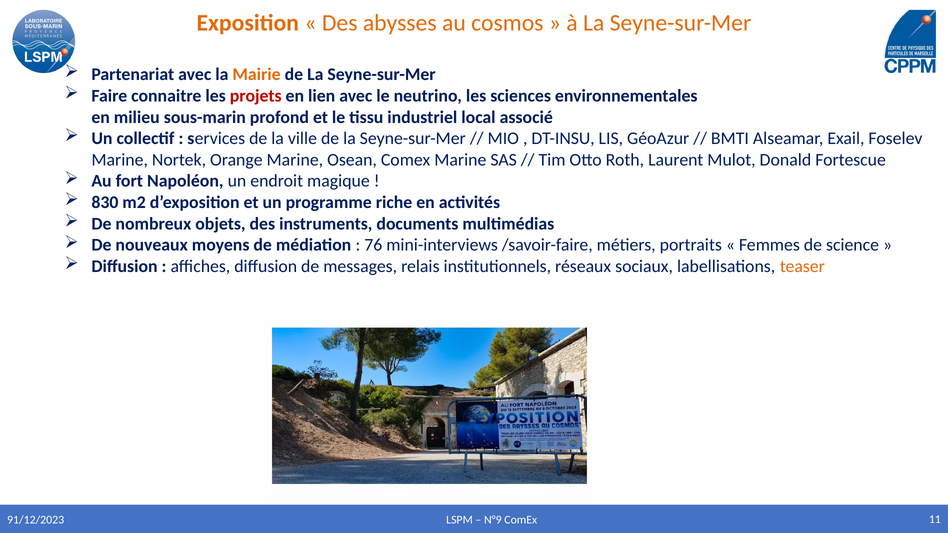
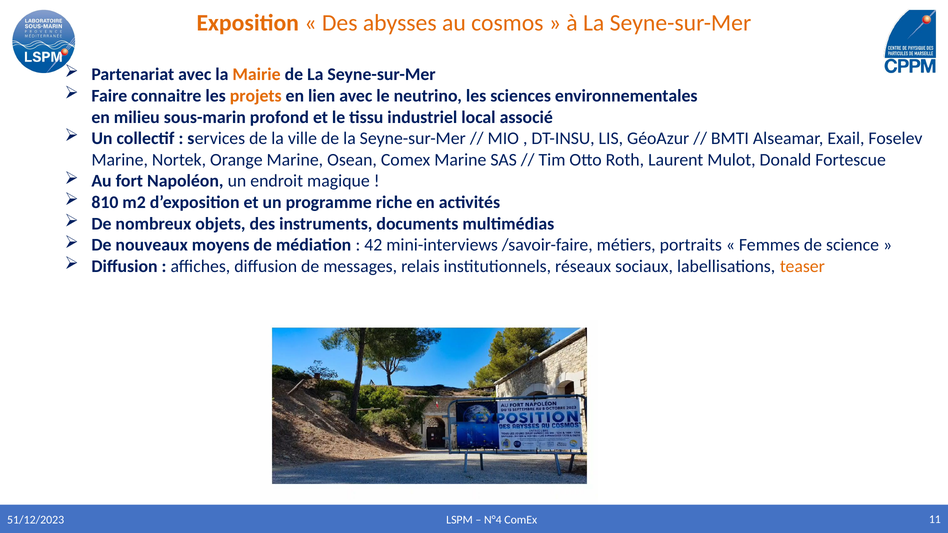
projets colour: red -> orange
830: 830 -> 810
76: 76 -> 42
91/12/2023: 91/12/2023 -> 51/12/2023
N°9: N°9 -> N°4
